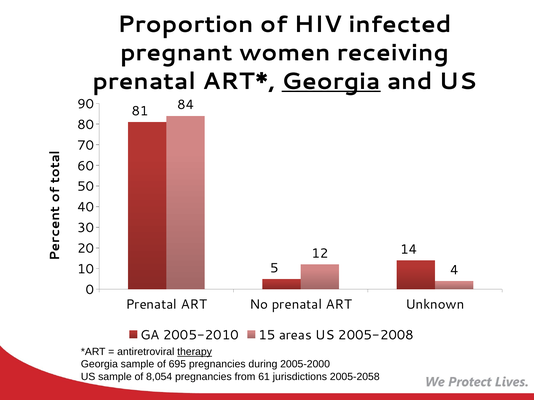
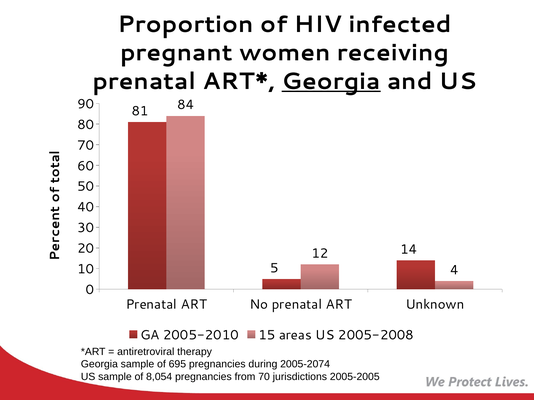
therapy underline: present -> none
2005-2000: 2005-2000 -> 2005-2074
from 61: 61 -> 70
2005-2058: 2005-2058 -> 2005-2005
